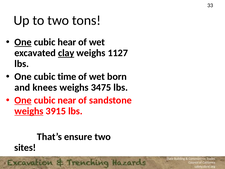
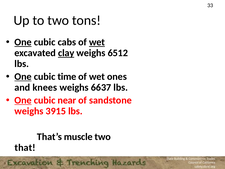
hear: hear -> cabs
wet at (97, 42) underline: none -> present
1127: 1127 -> 6512
One at (23, 77) underline: none -> present
born: born -> ones
3475: 3475 -> 6637
weighs at (29, 111) underline: present -> none
ensure: ensure -> muscle
sites: sites -> that
